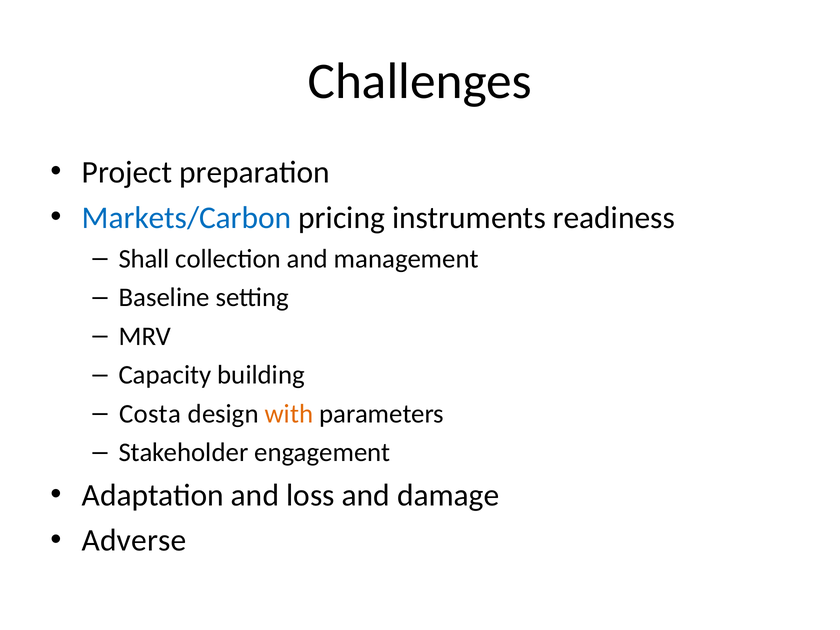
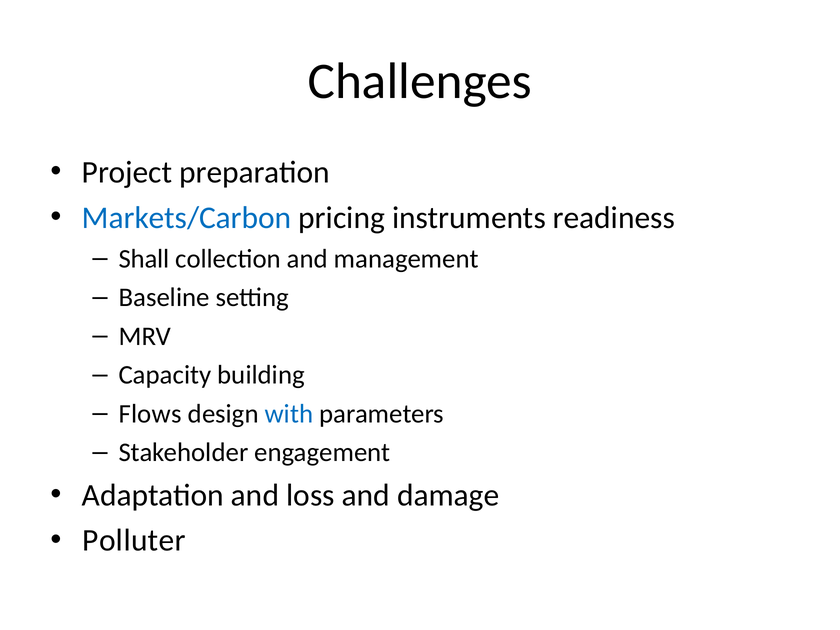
Costa: Costa -> Flows
with colour: orange -> blue
Adverse: Adverse -> Polluter
